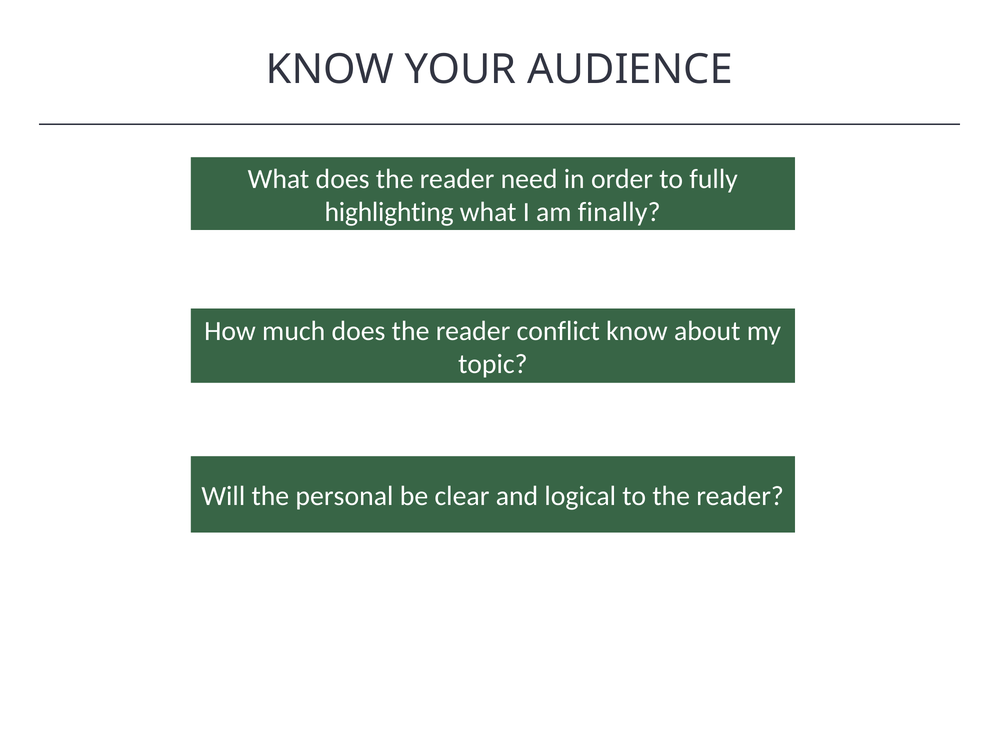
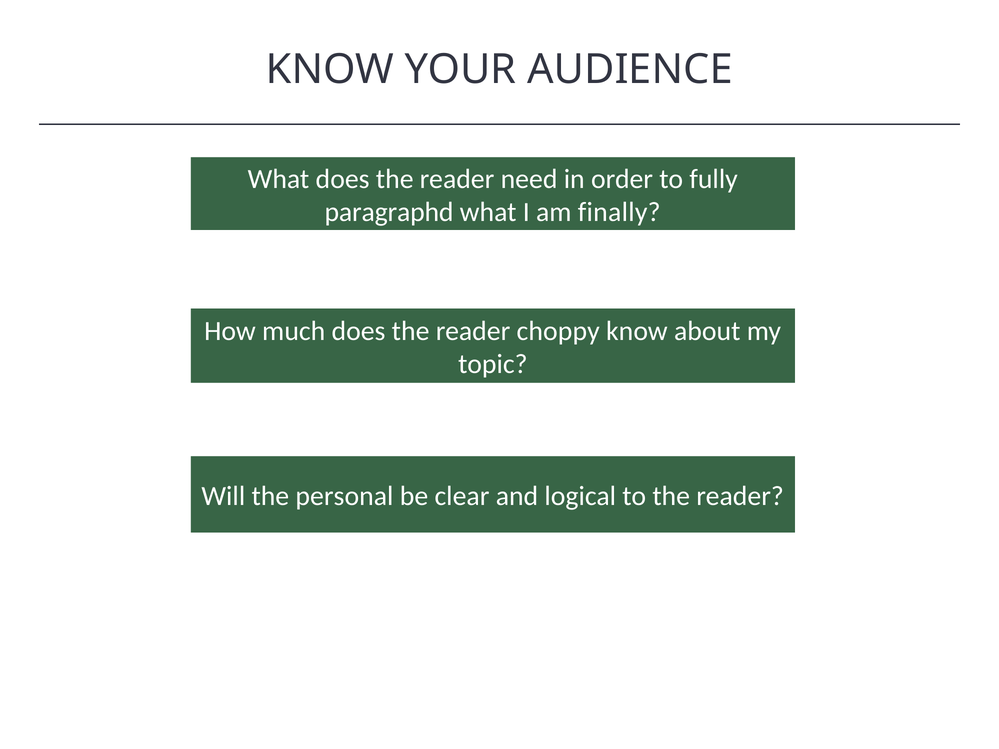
highlighting: highlighting -> paragraphd
conflict: conflict -> choppy
